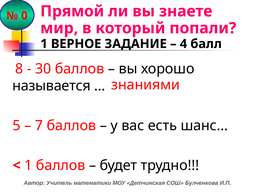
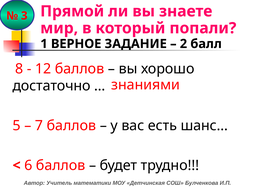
0: 0 -> 3
4: 4 -> 2
30: 30 -> 12
называется: называется -> достаточно
1 at (28, 165): 1 -> 6
